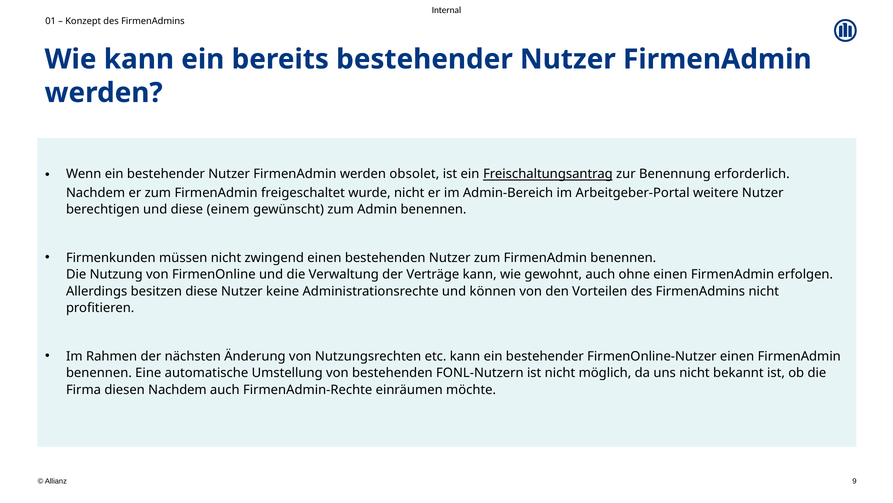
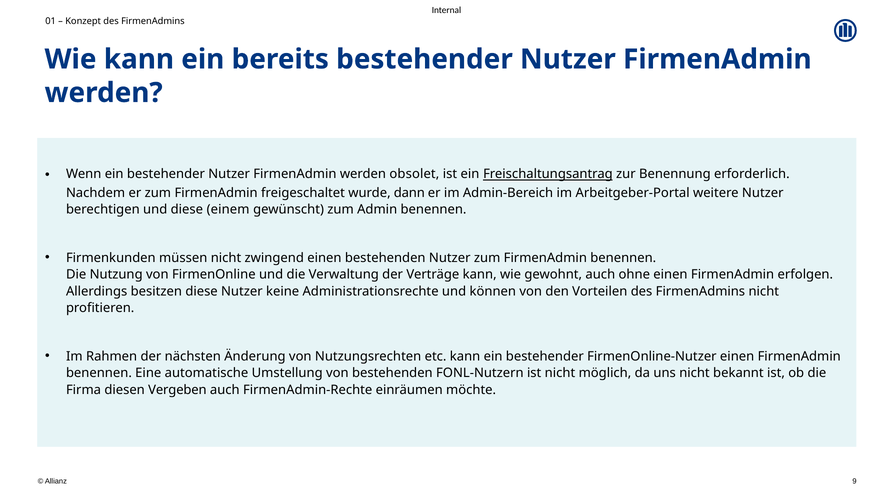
wurde nicht: nicht -> dann
diesen Nachdem: Nachdem -> Vergeben
